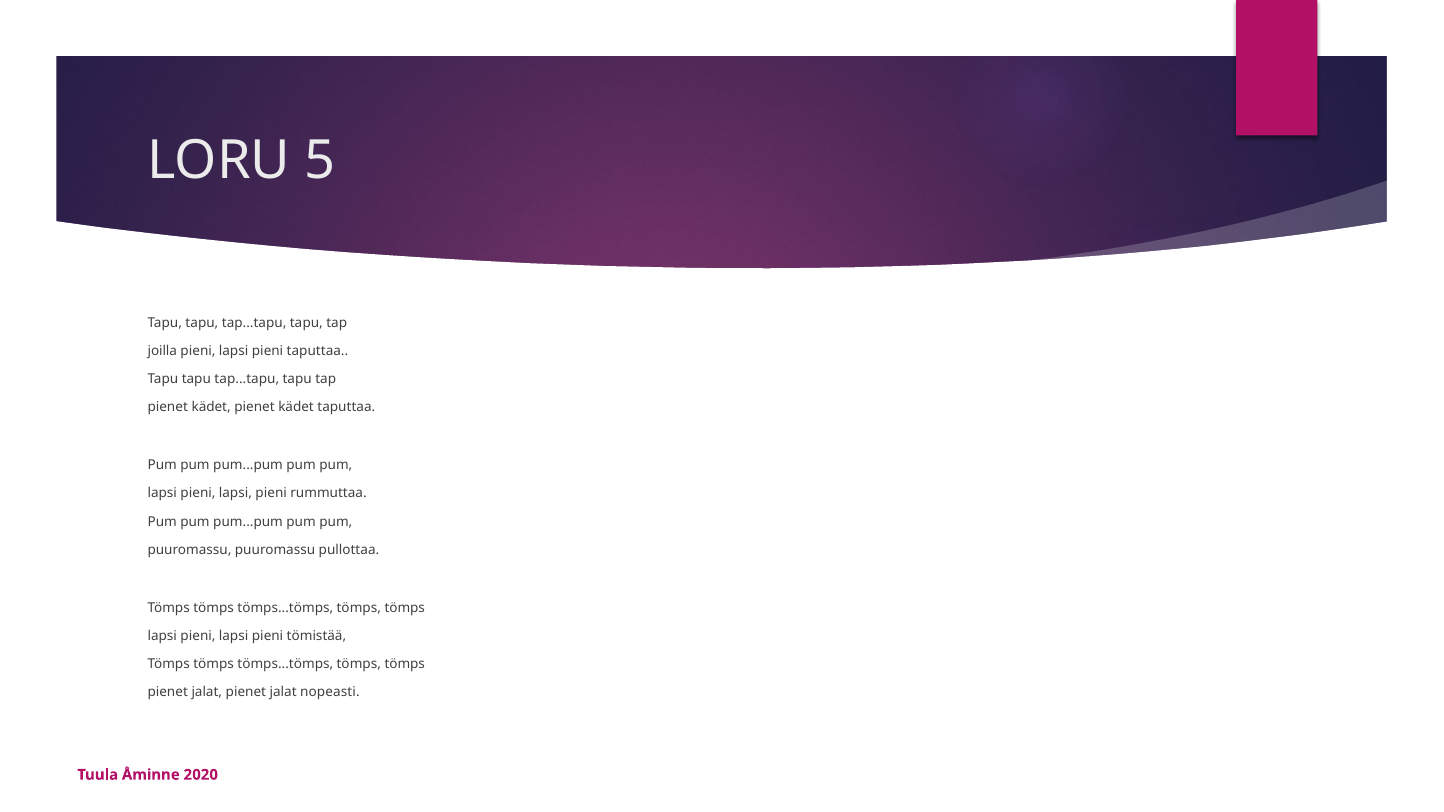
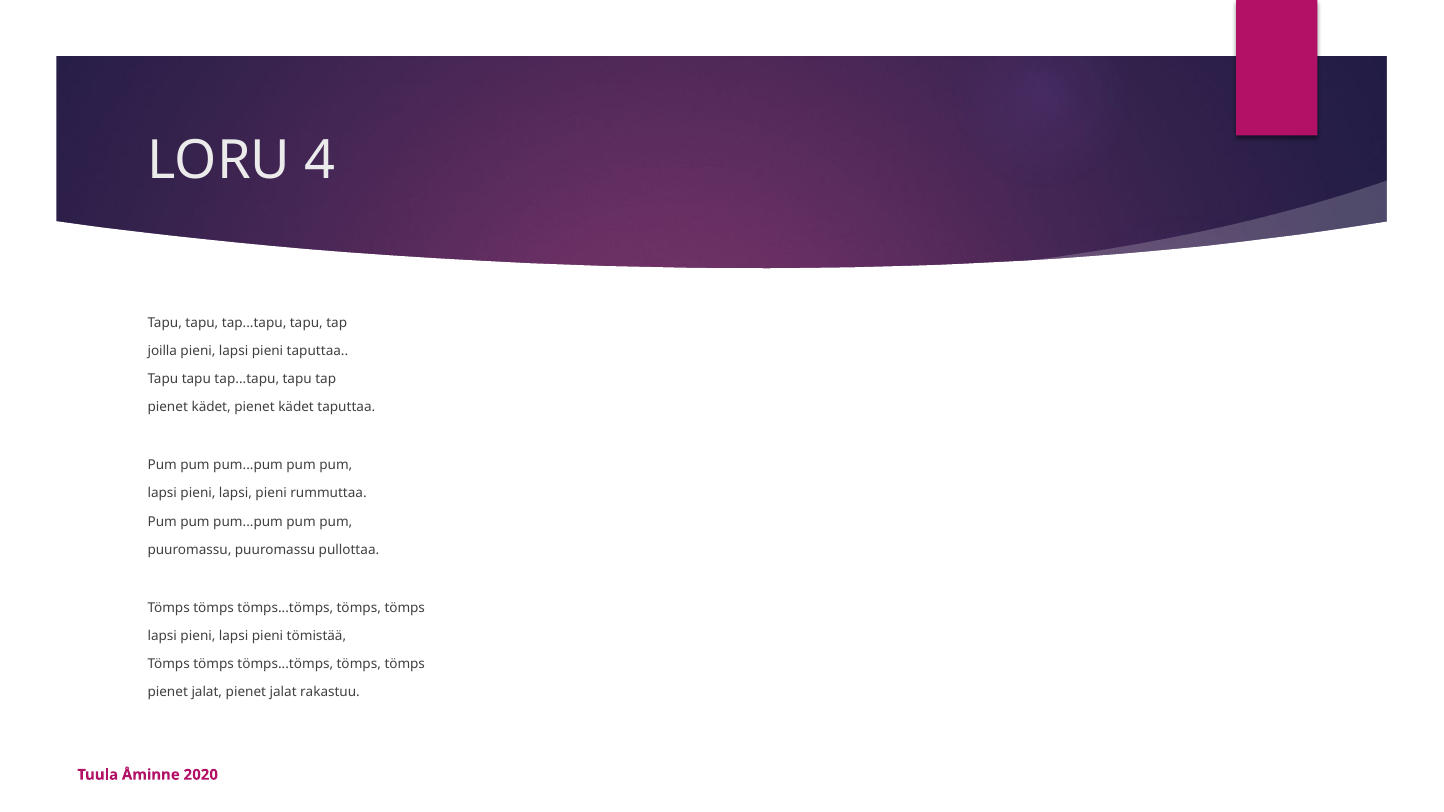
5: 5 -> 4
nopeasti: nopeasti -> rakastuu
